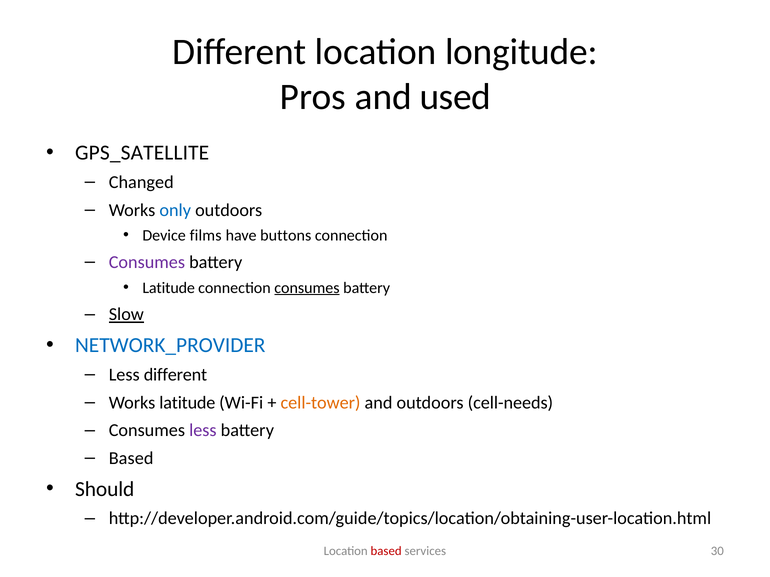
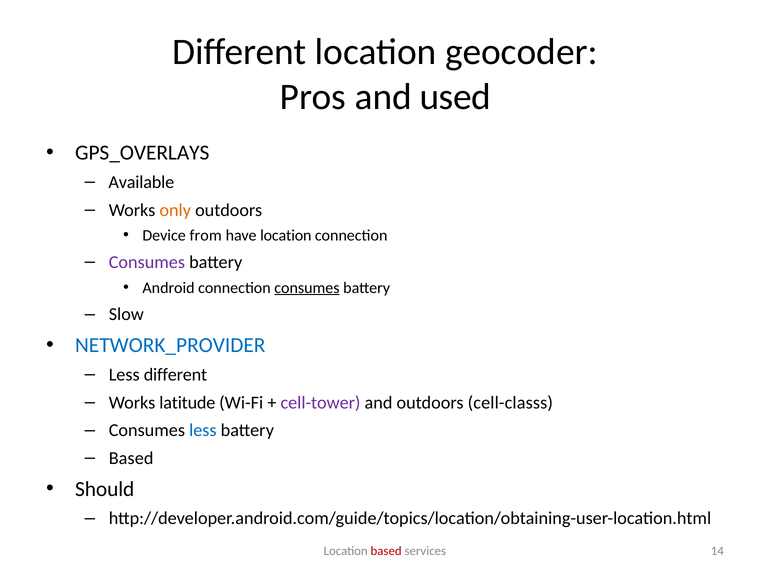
longitude: longitude -> geocoder
GPS_SATELLITE: GPS_SATELLITE -> GPS_OVERLAYS
Changed: Changed -> Available
only colour: blue -> orange
films: films -> from
have buttons: buttons -> location
Latitude at (169, 288): Latitude -> Android
Slow underline: present -> none
cell-tower colour: orange -> purple
cell-needs: cell-needs -> cell-classs
less at (203, 431) colour: purple -> blue
30: 30 -> 14
